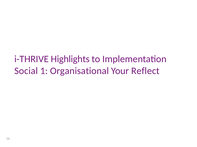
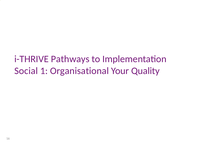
Highlights: Highlights -> Pathways
Reflect: Reflect -> Quality
